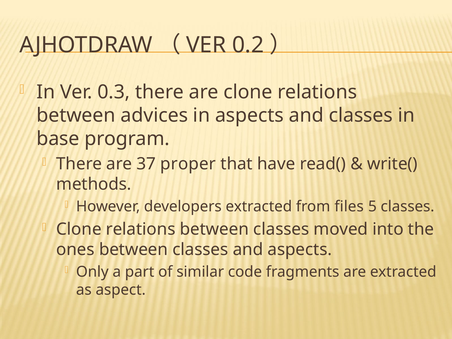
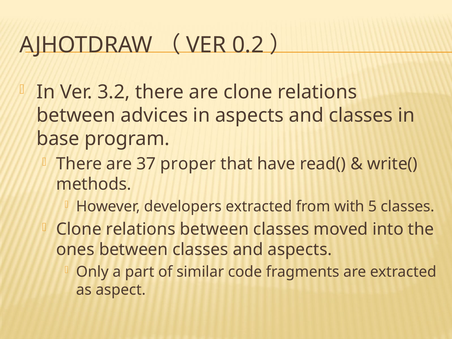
0.3: 0.3 -> 3.2
files: files -> with
